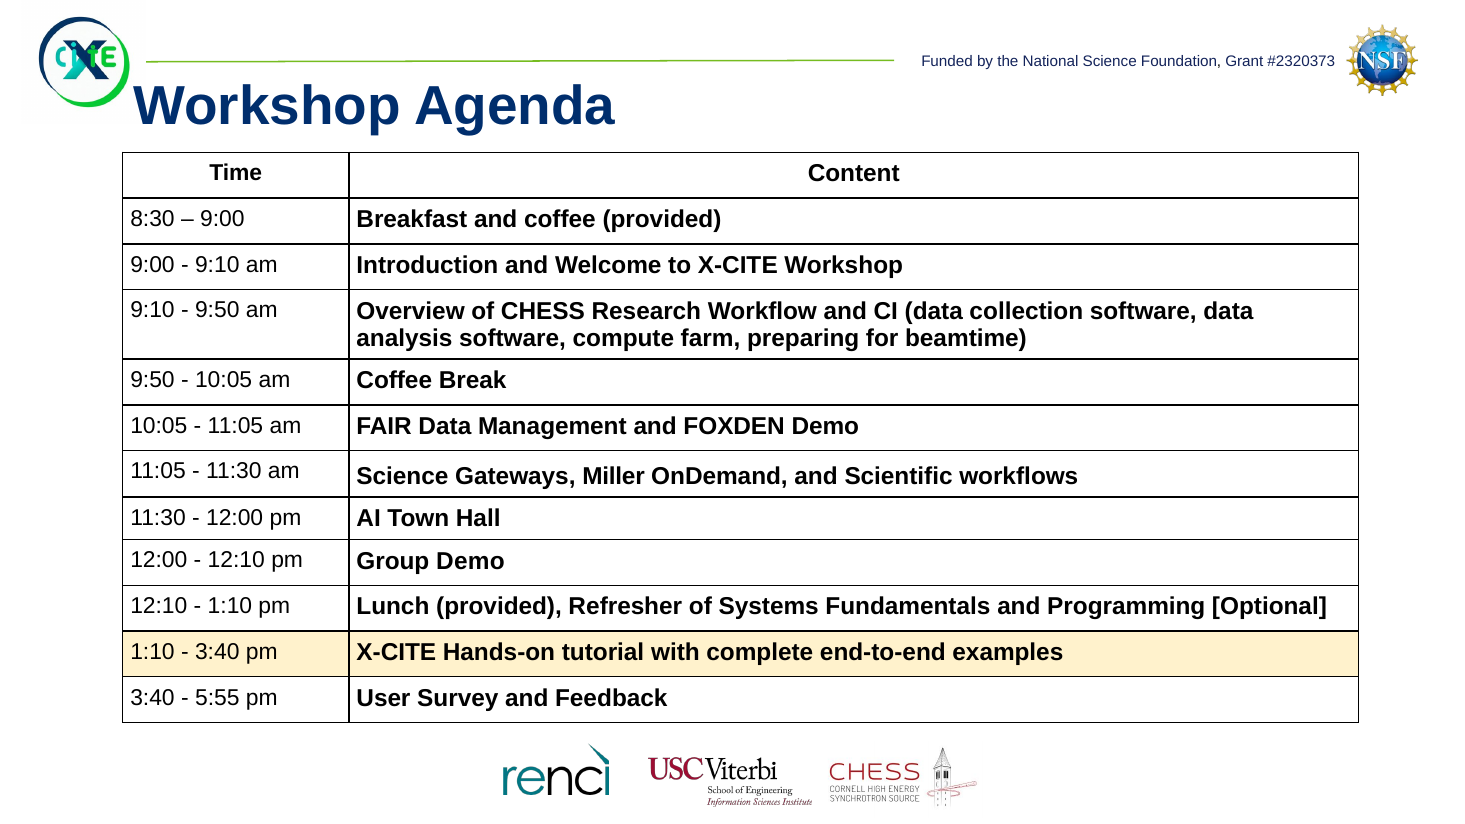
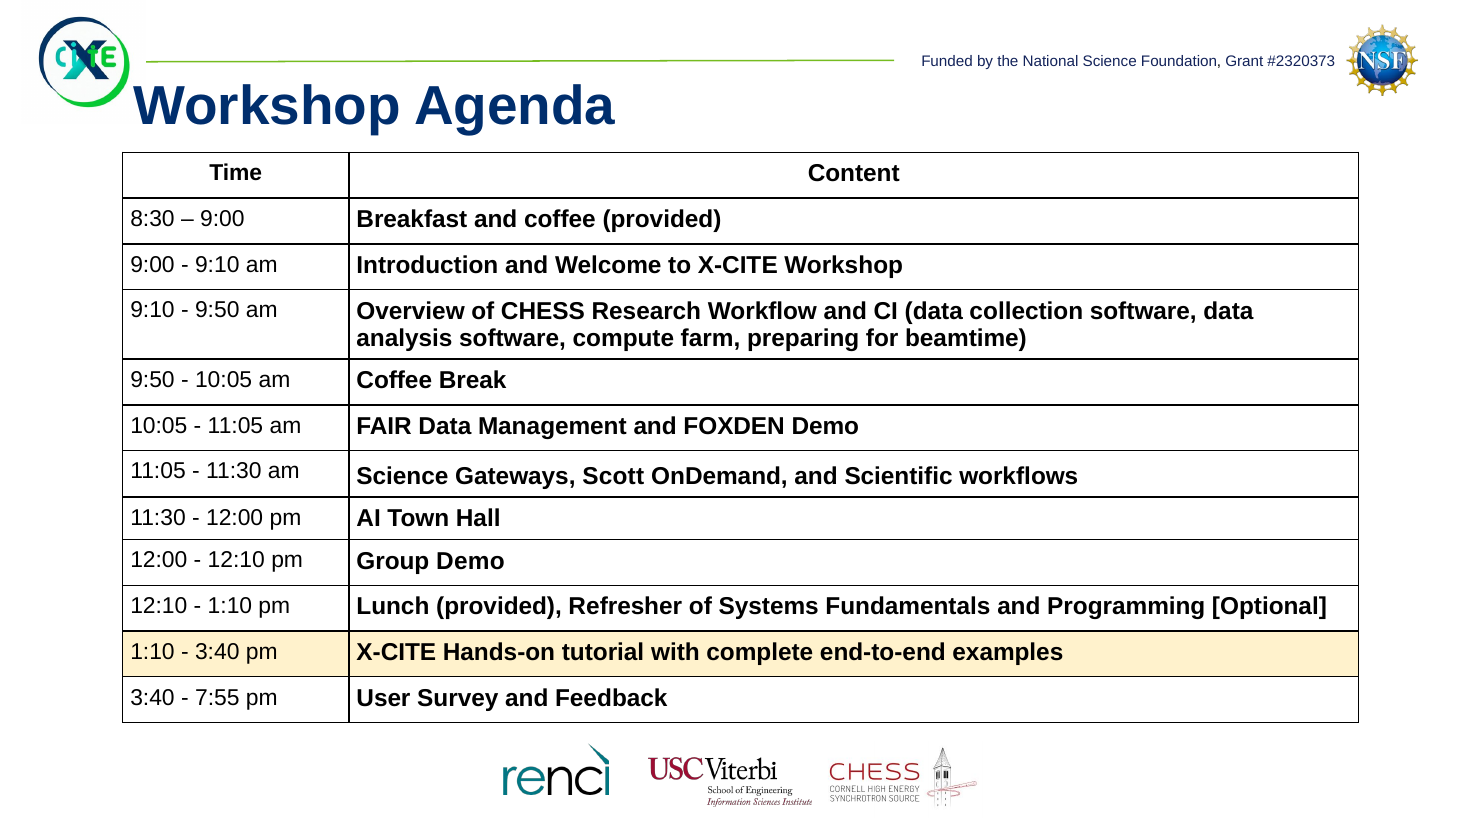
Miller: Miller -> Scott
5:55: 5:55 -> 7:55
